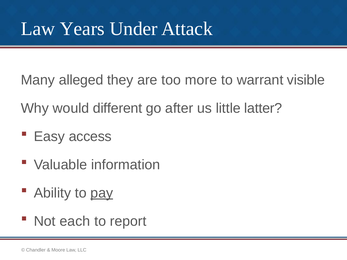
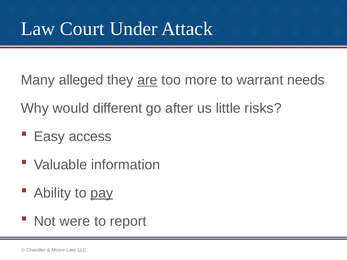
Years: Years -> Court
are underline: none -> present
visible: visible -> needs
latter: latter -> risks
each: each -> were
